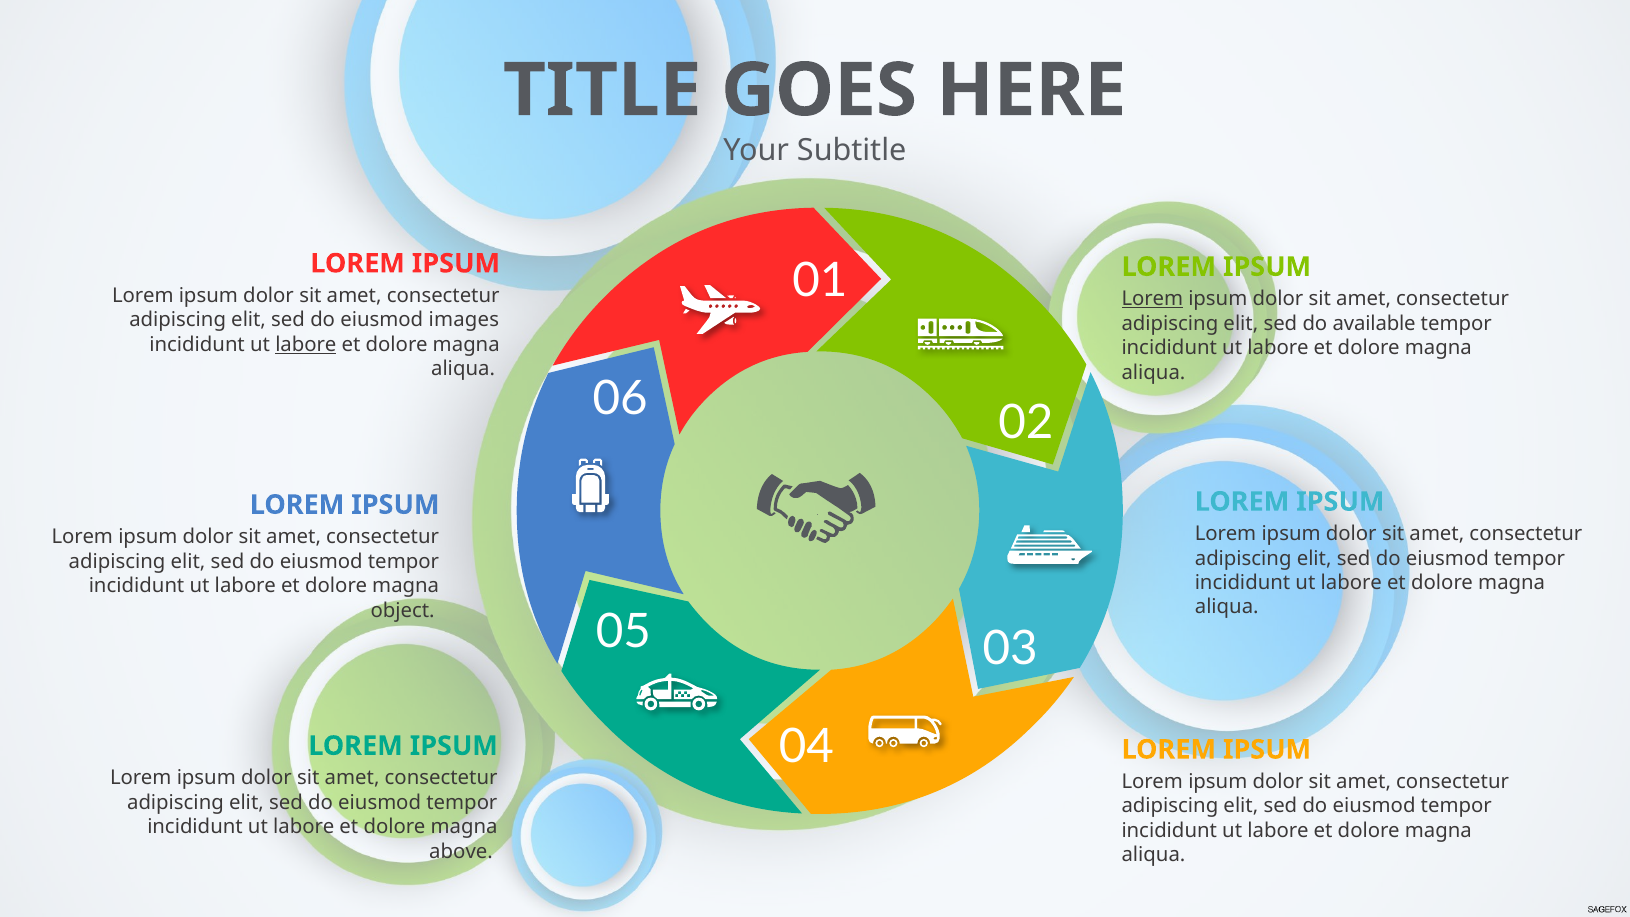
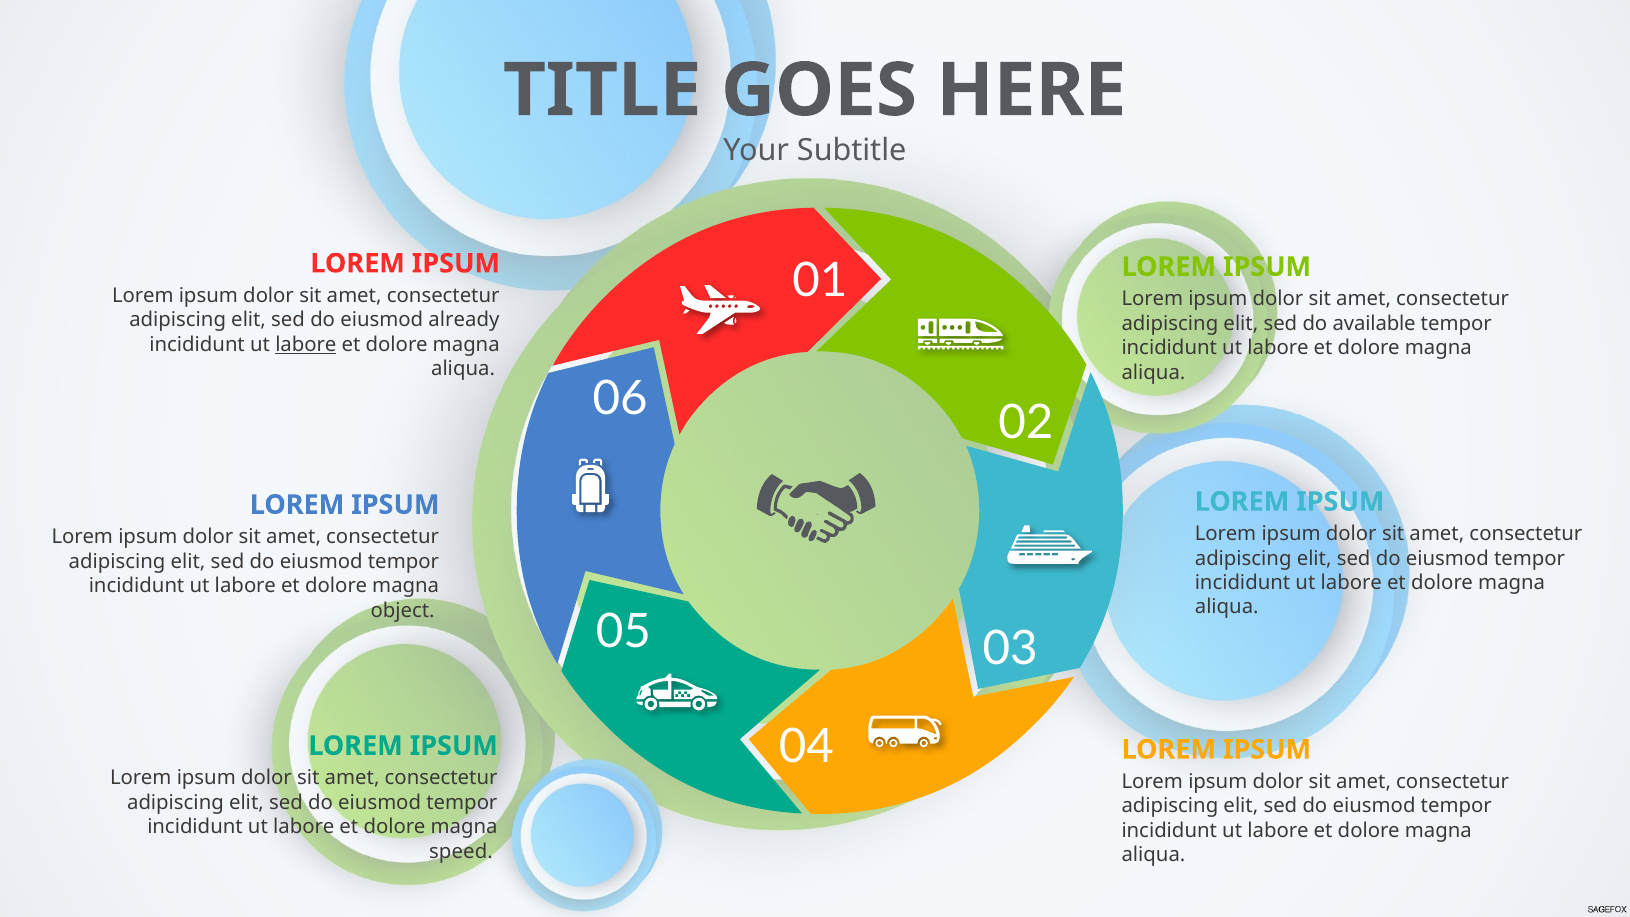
Lorem at (1152, 299) underline: present -> none
images: images -> already
above: above -> speed
